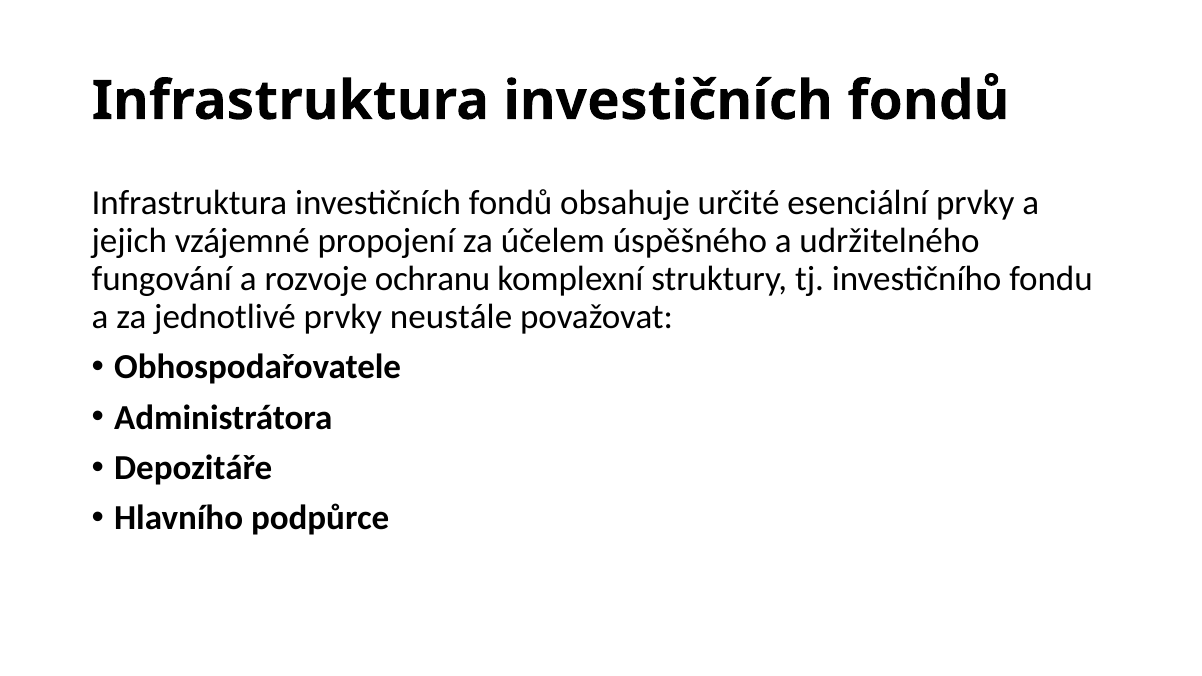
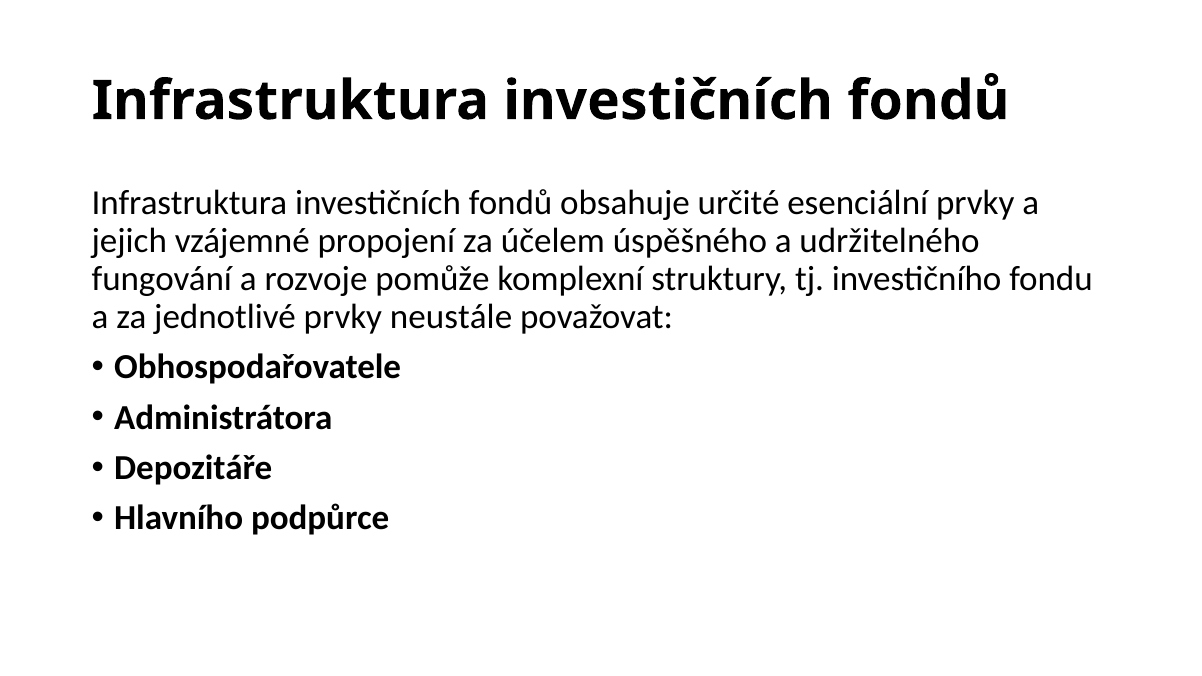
ochranu: ochranu -> pomůže
